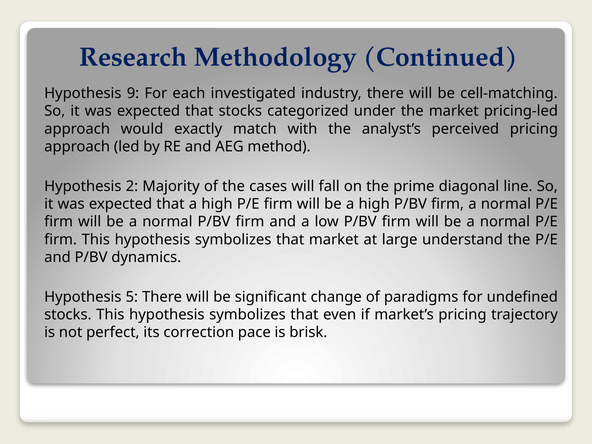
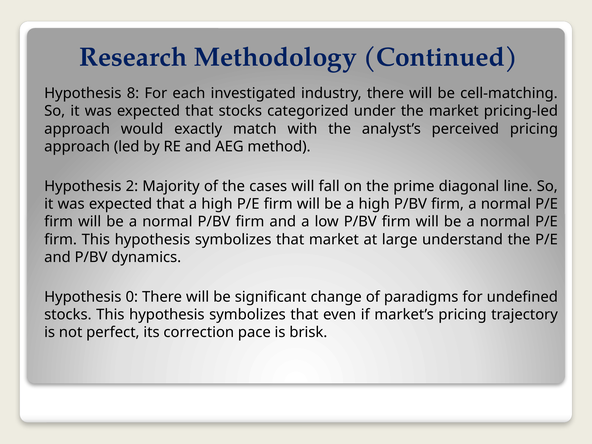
9: 9 -> 8
5: 5 -> 0
